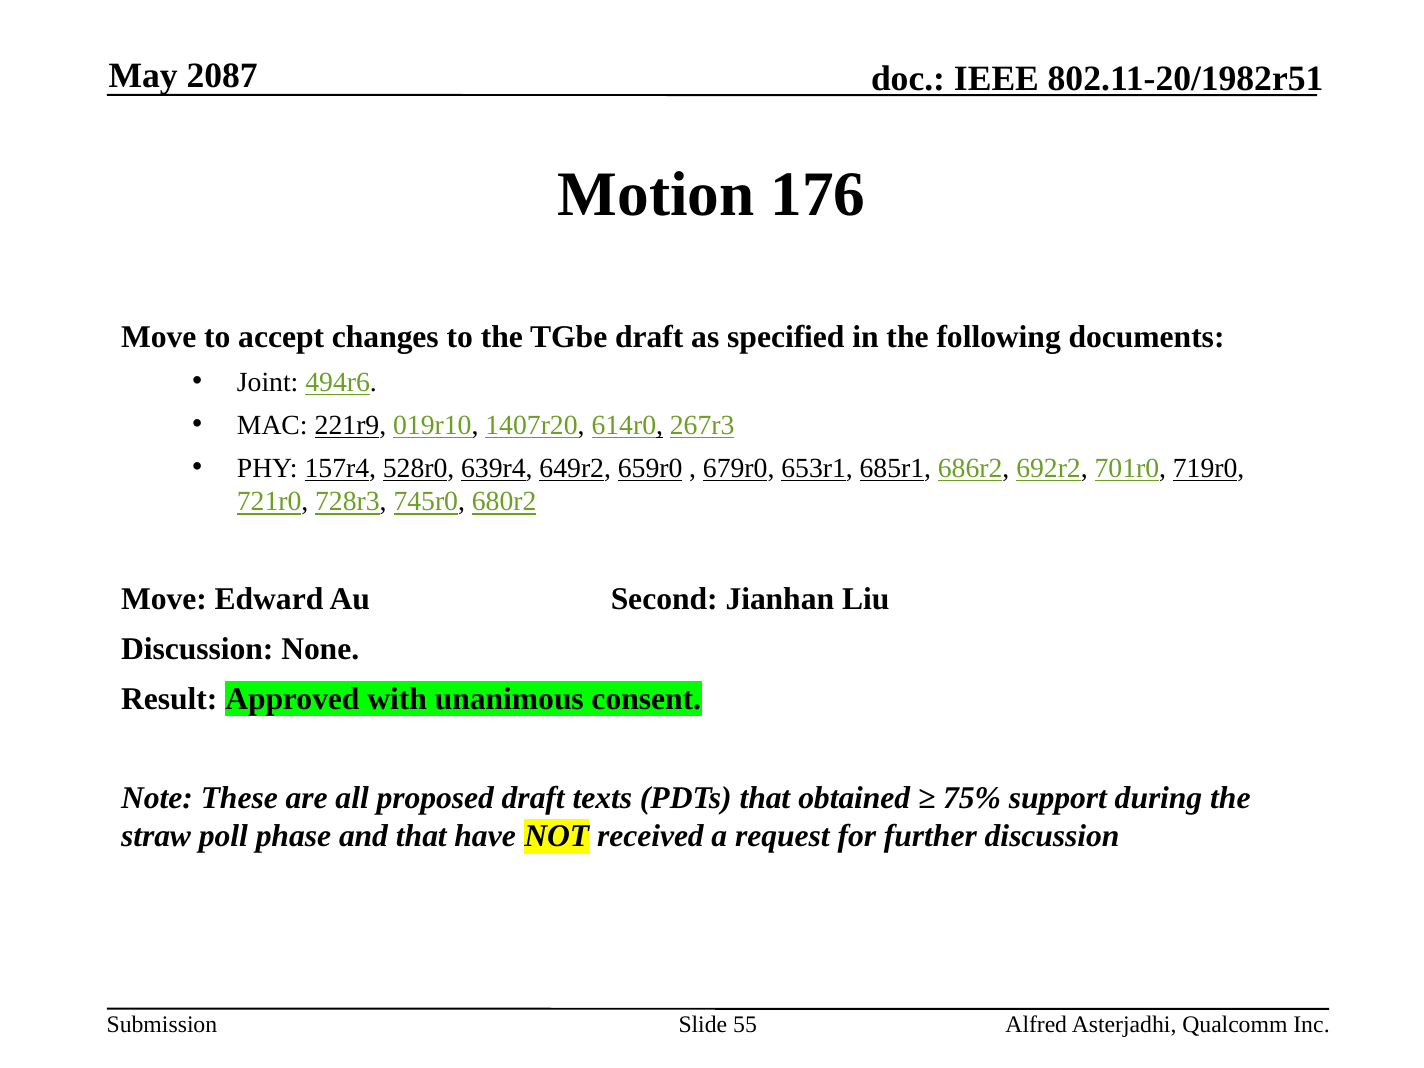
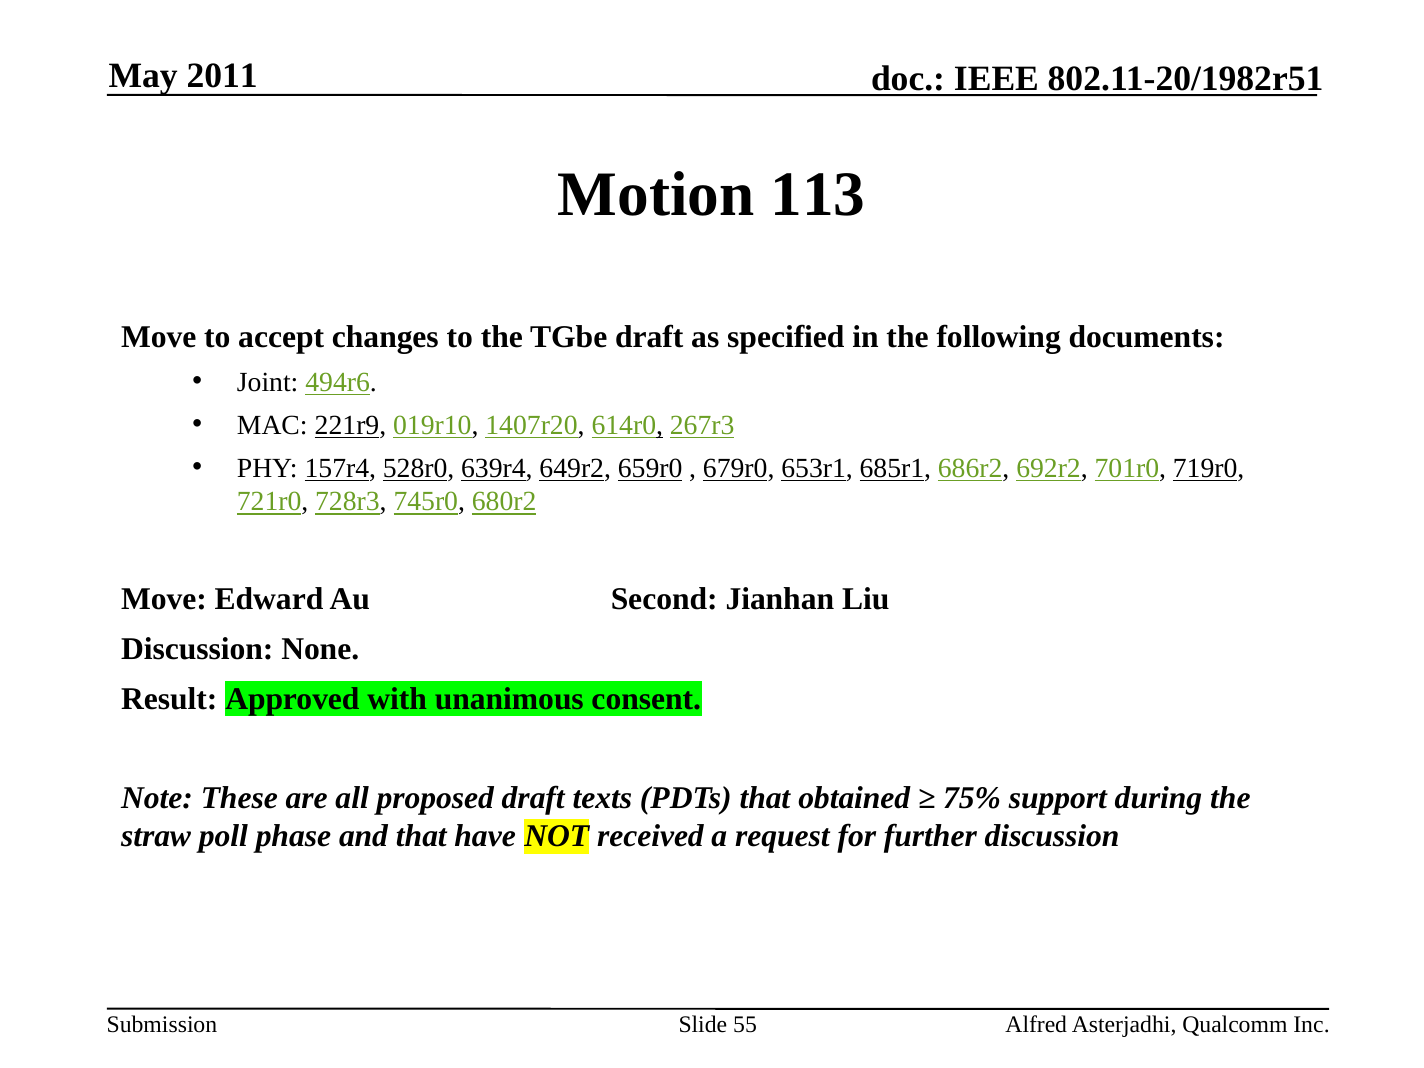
2087: 2087 -> 2011
176: 176 -> 113
